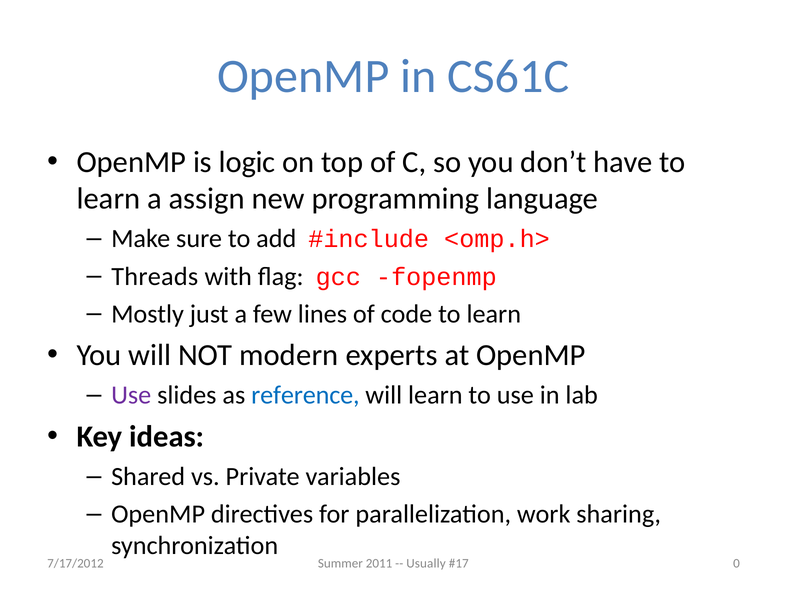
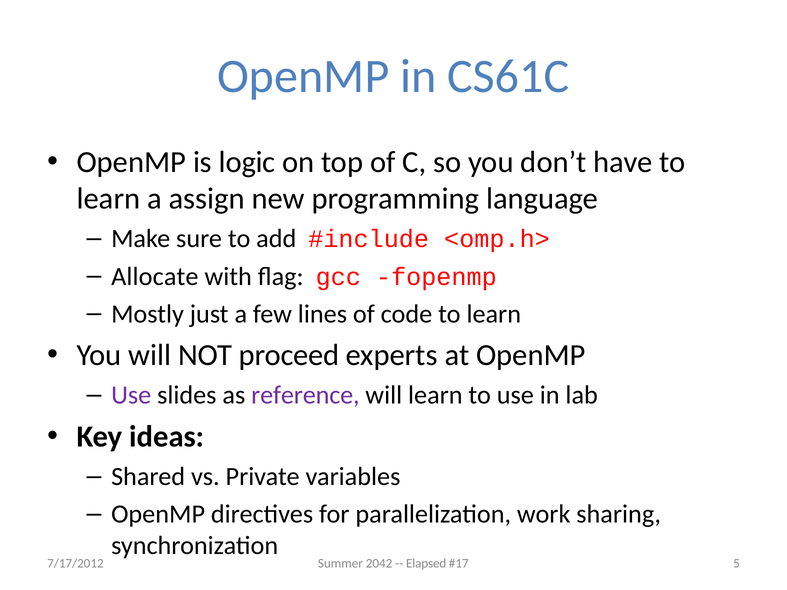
Threads: Threads -> Allocate
modern: modern -> proceed
reference colour: blue -> purple
2011: 2011 -> 2042
Usually: Usually -> Elapsed
0: 0 -> 5
